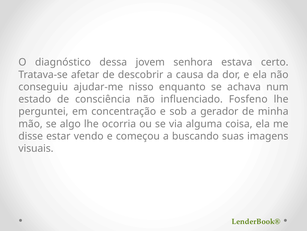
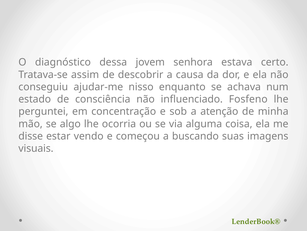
afetar: afetar -> assim
gerador: gerador -> atenção
